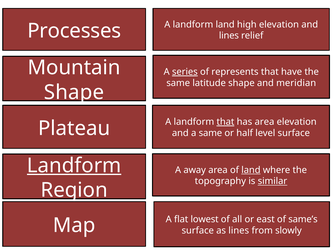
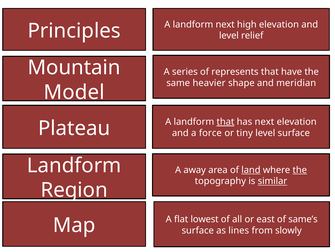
Processes: Processes -> Principles
landform land: land -> next
lines at (229, 36): lines -> level
series underline: present -> none
latitude: latitude -> heavier
Shape at (74, 92): Shape -> Model
has area: area -> next
a same: same -> force
half: half -> tiny
Landform at (74, 165) underline: present -> none
the at (300, 169) underline: none -> present
